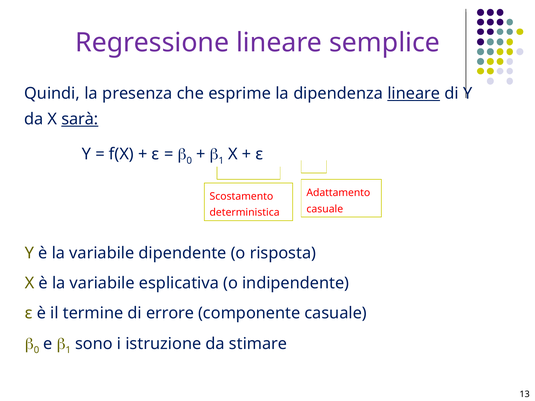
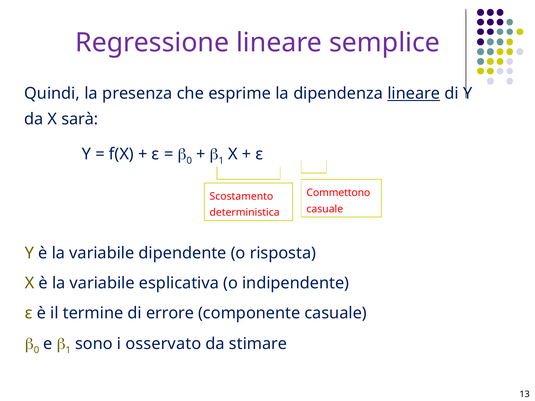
sarà underline: present -> none
Adattamento: Adattamento -> Commettono
istruzione: istruzione -> osservato
